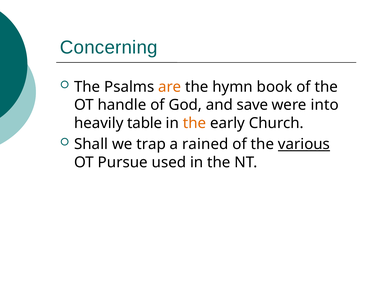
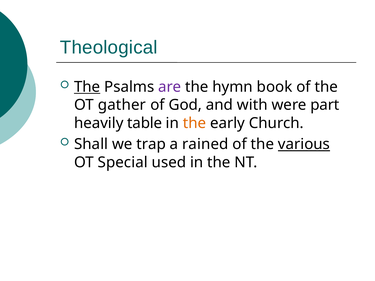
Concerning: Concerning -> Theological
The at (87, 87) underline: none -> present
are colour: orange -> purple
handle: handle -> gather
save: save -> with
into: into -> part
Pursue: Pursue -> Special
